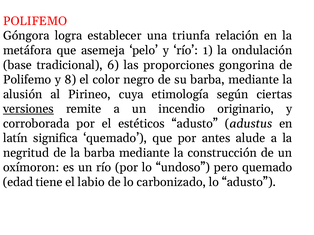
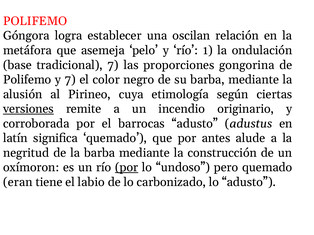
triunfa: triunfa -> oscilan
tradicional 6: 6 -> 7
y 8: 8 -> 7
estéticos: estéticos -> barrocas
por at (127, 168) underline: none -> present
edad: edad -> eran
